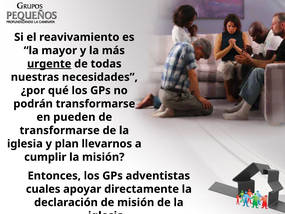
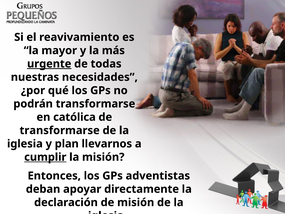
pueden: pueden -> católica
cumplir underline: none -> present
cuales: cuales -> deban
